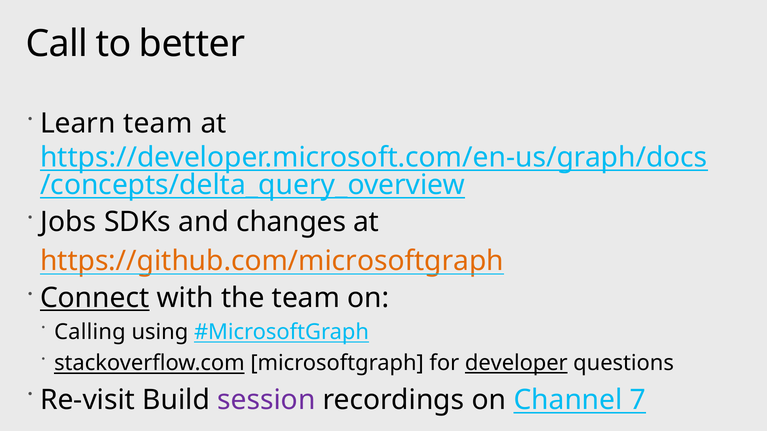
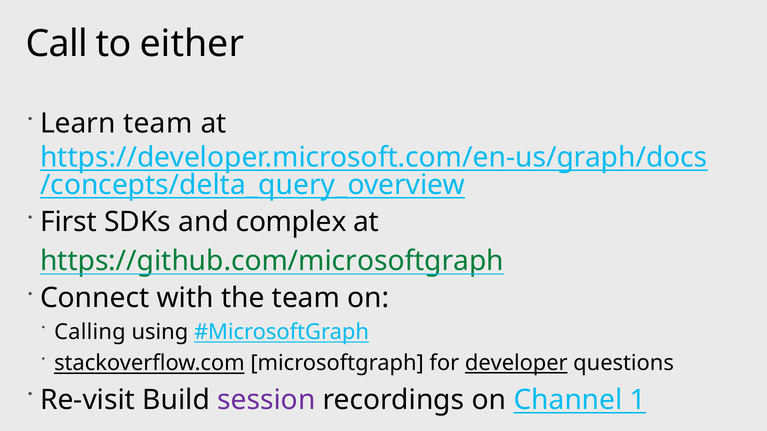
better: better -> either
Jobs: Jobs -> First
changes: changes -> complex
https://github.com/microsoftgraph colour: orange -> green
Connect underline: present -> none
7: 7 -> 1
